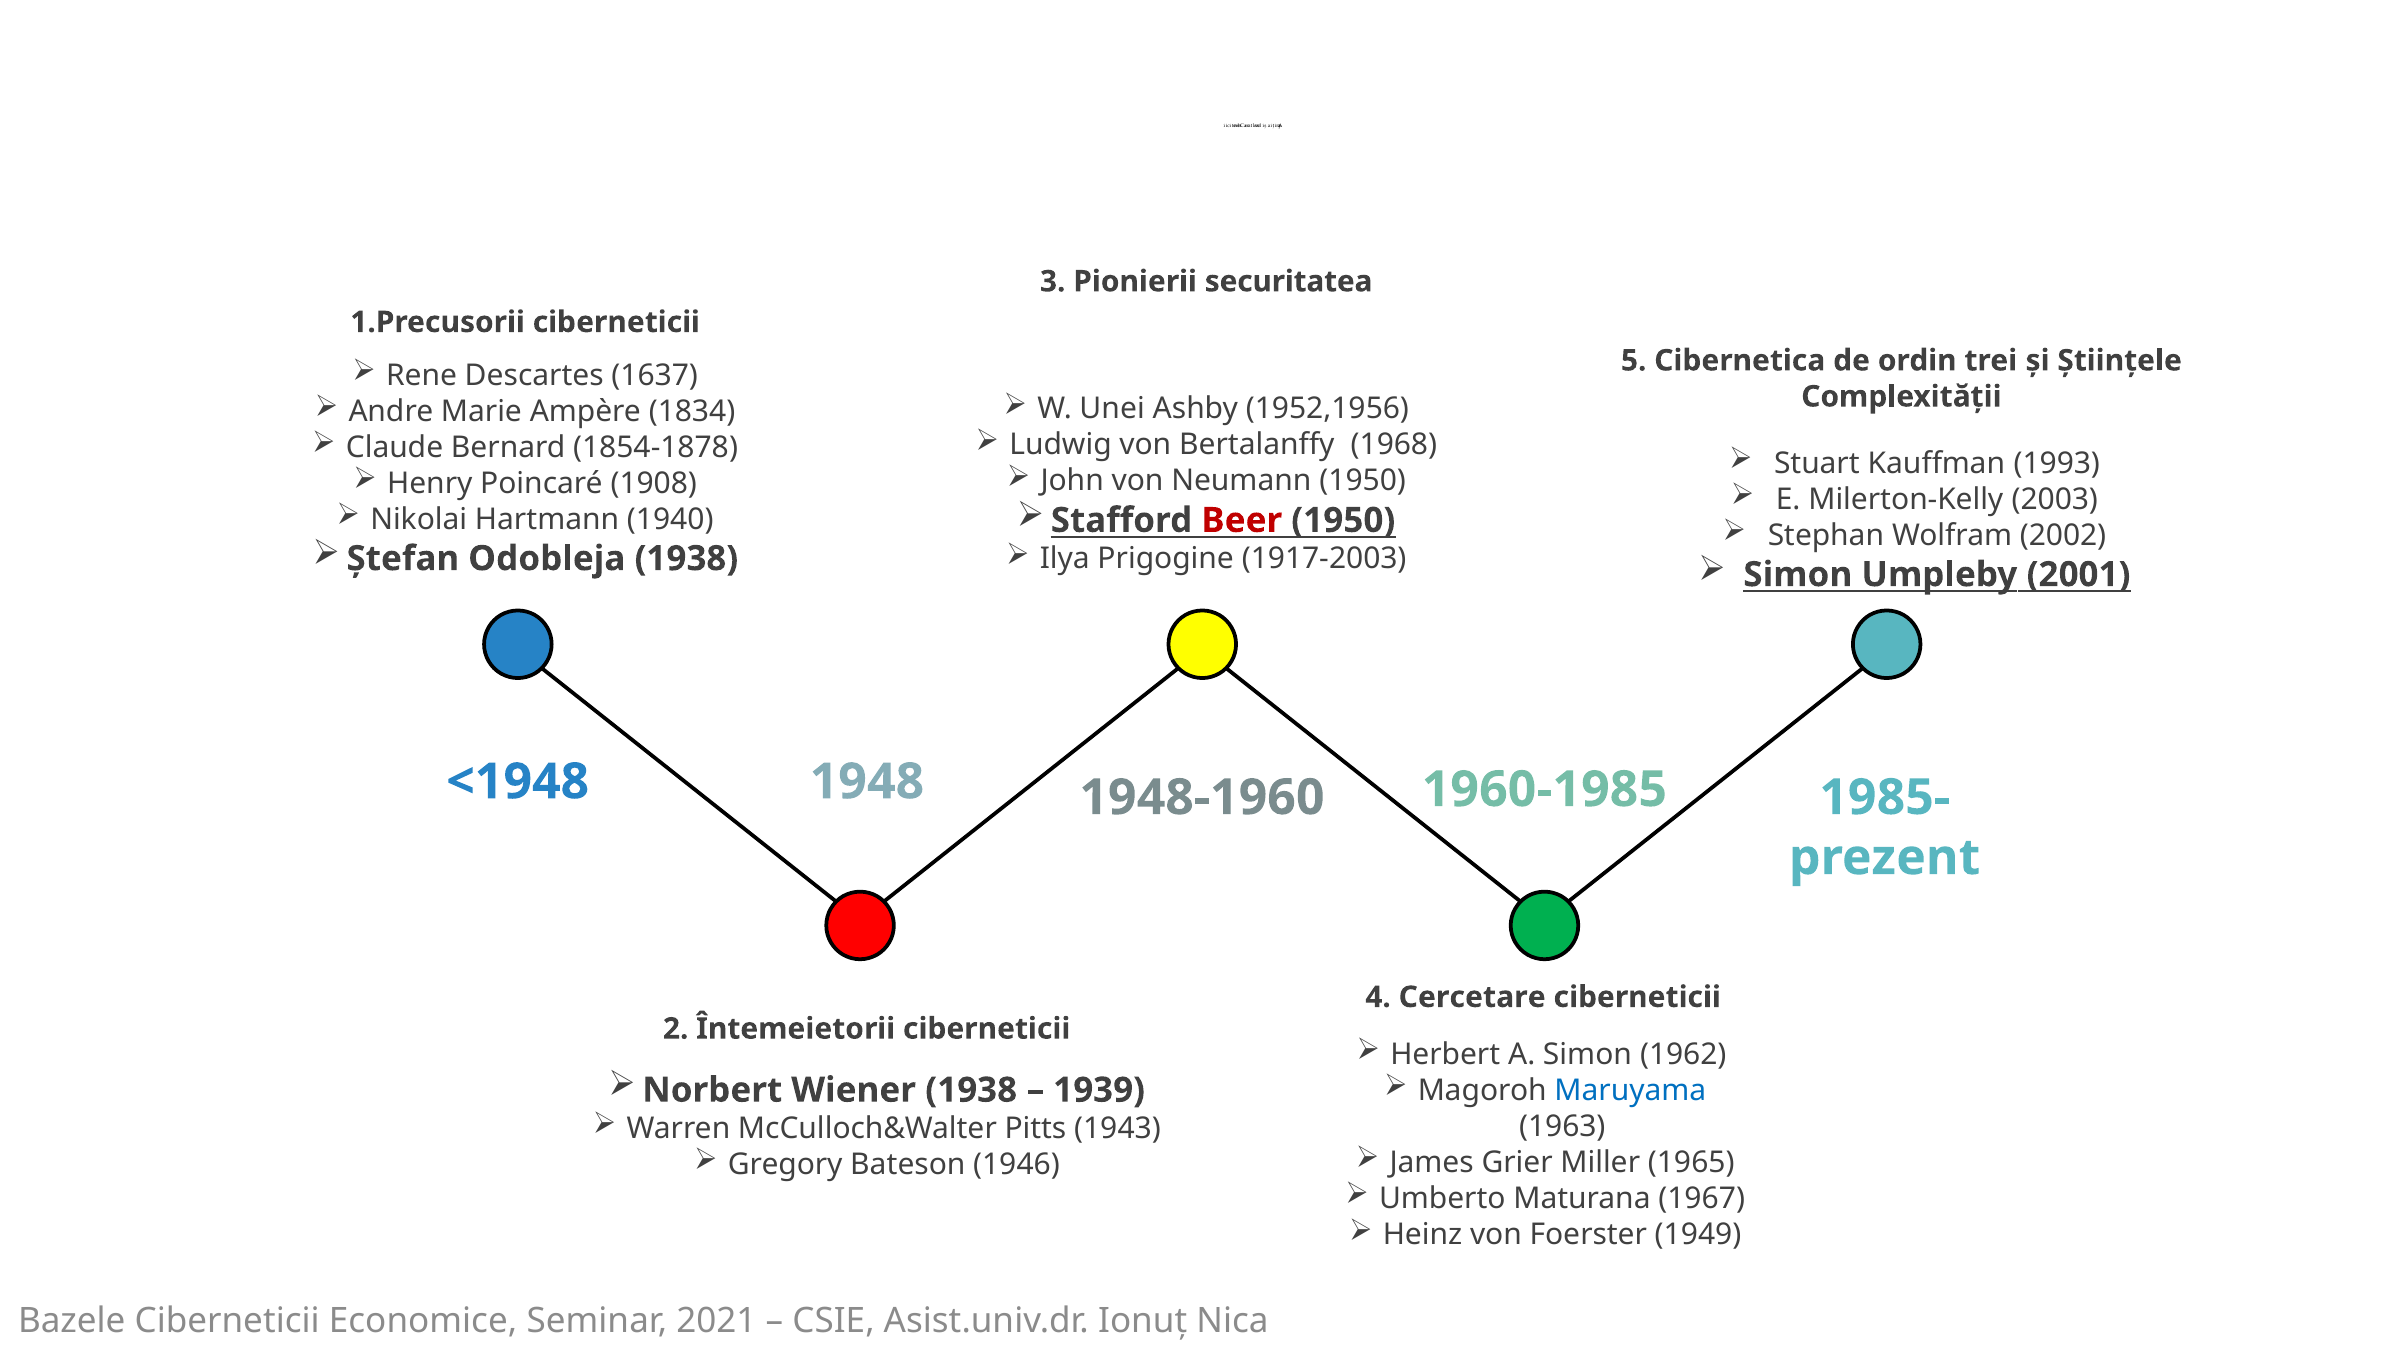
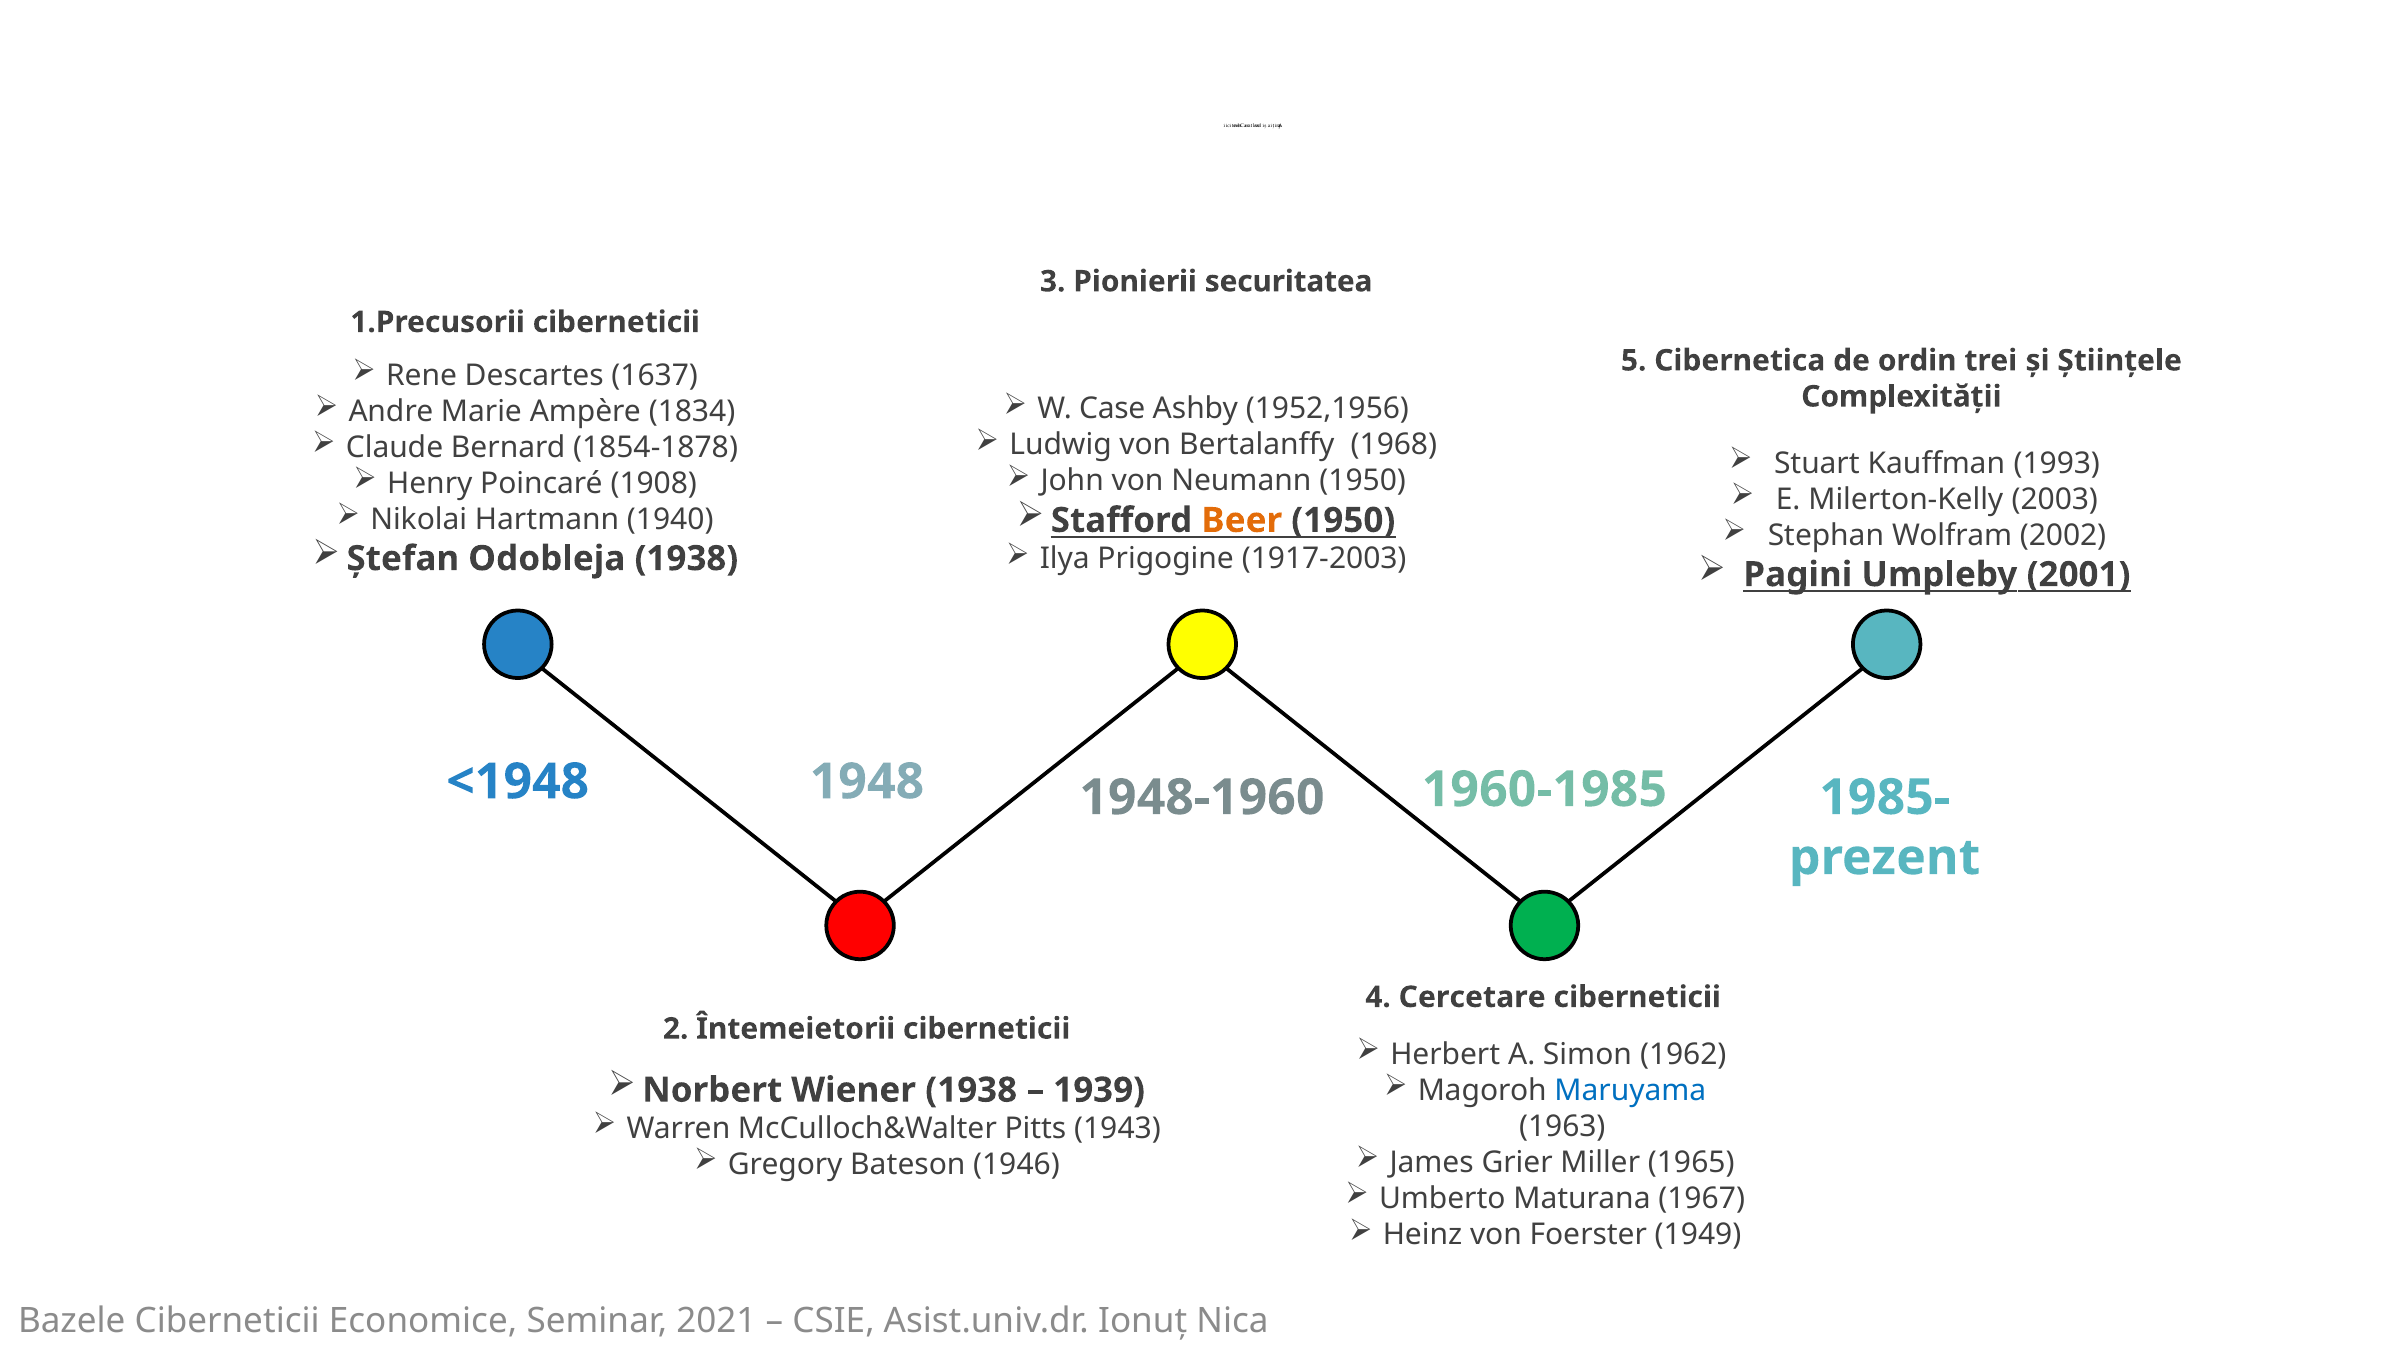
Unei: Unei -> Case
Beer colour: red -> orange
Simon at (1798, 574): Simon -> Pagini
